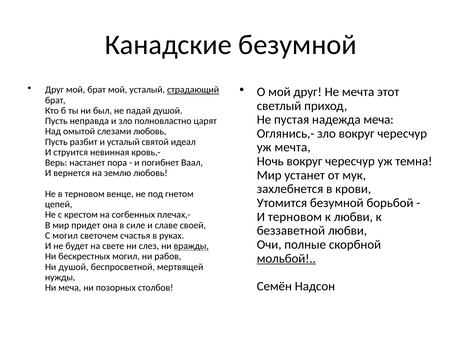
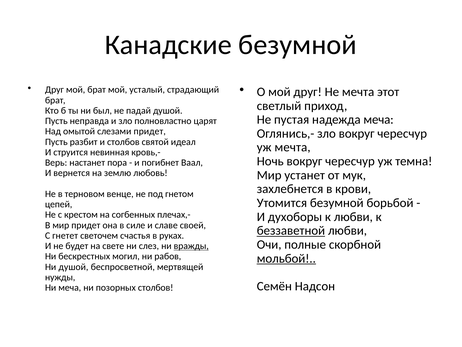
страдающий underline: present -> none
слезами любовь: любовь -> придет
и усталый: усталый -> столбов
И терновом: терновом -> духоборы
беззаветной underline: none -> present
С могил: могил -> гнетет
